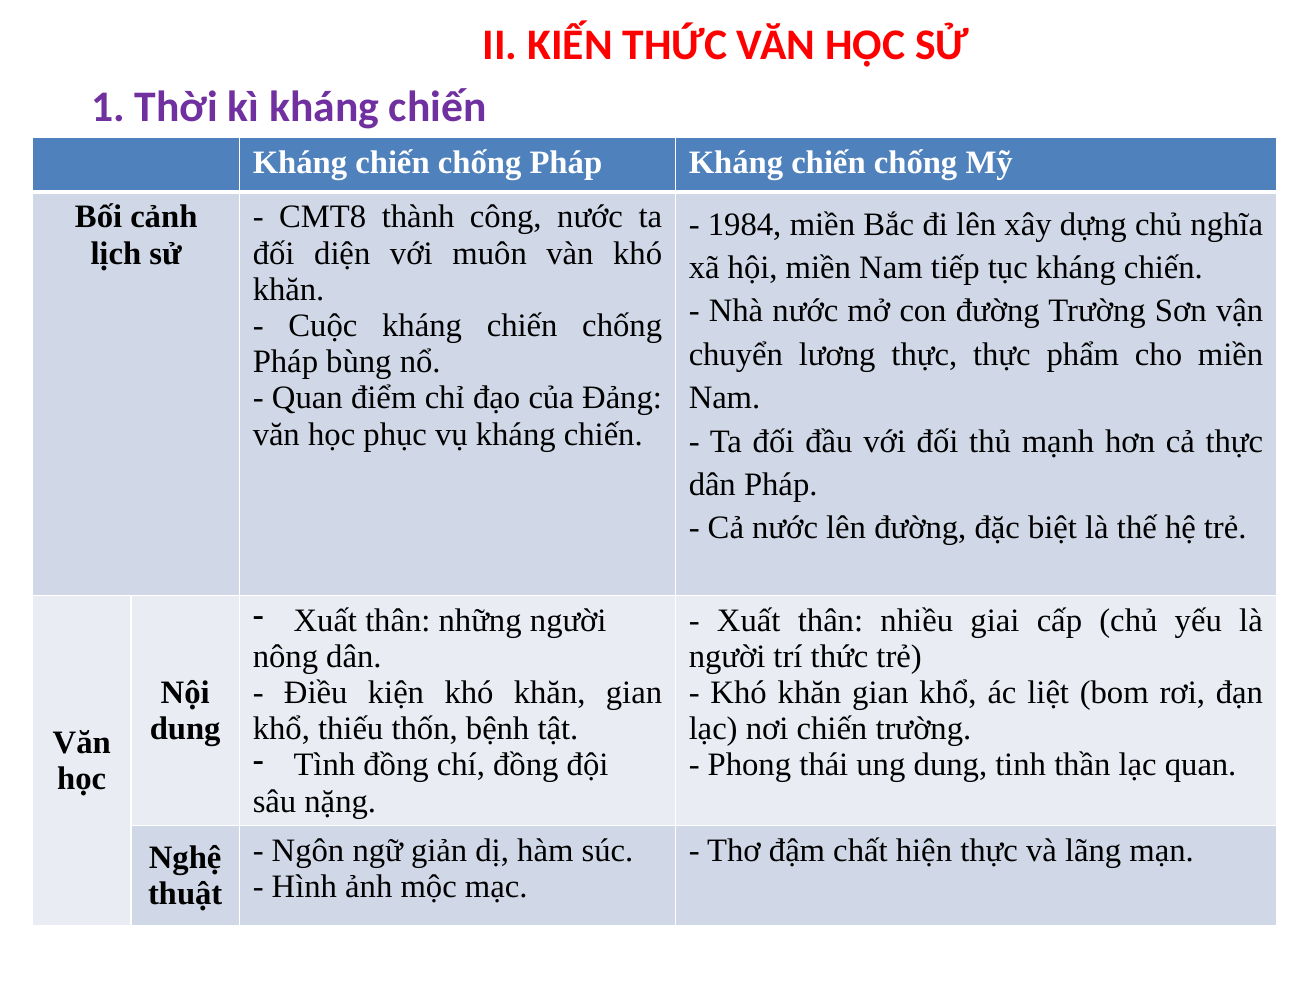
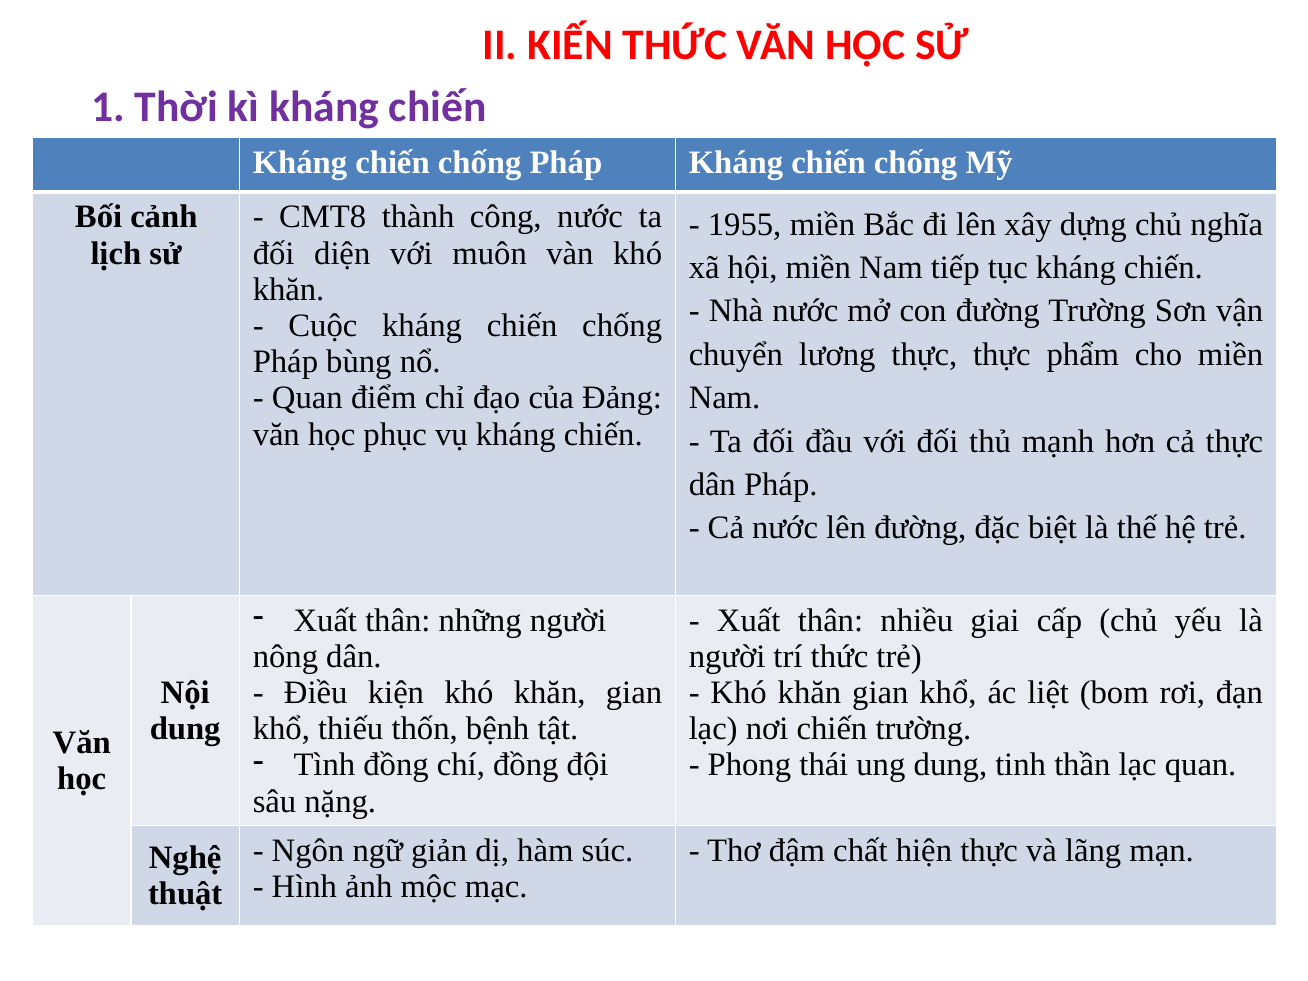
1984: 1984 -> 1955
